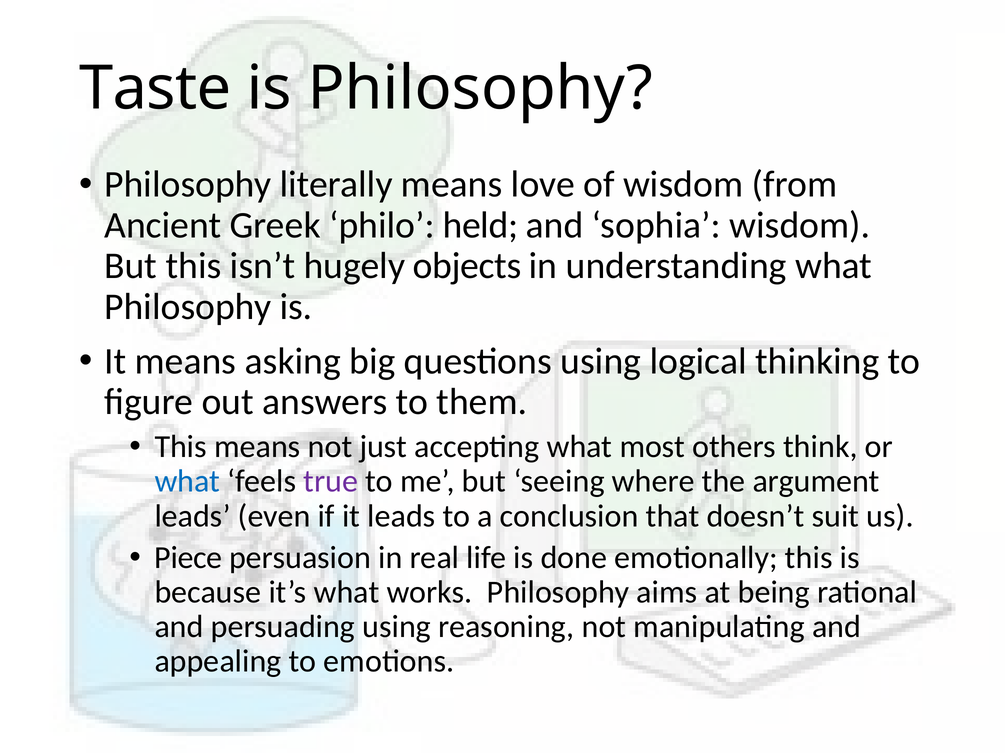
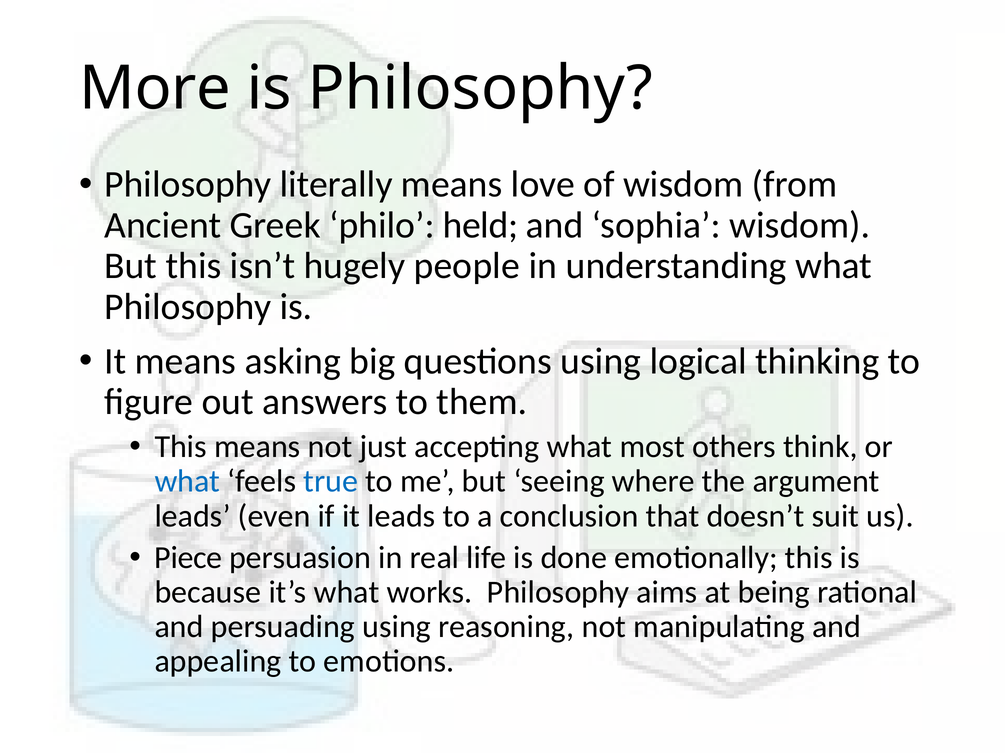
Taste: Taste -> More
objects: objects -> people
true colour: purple -> blue
